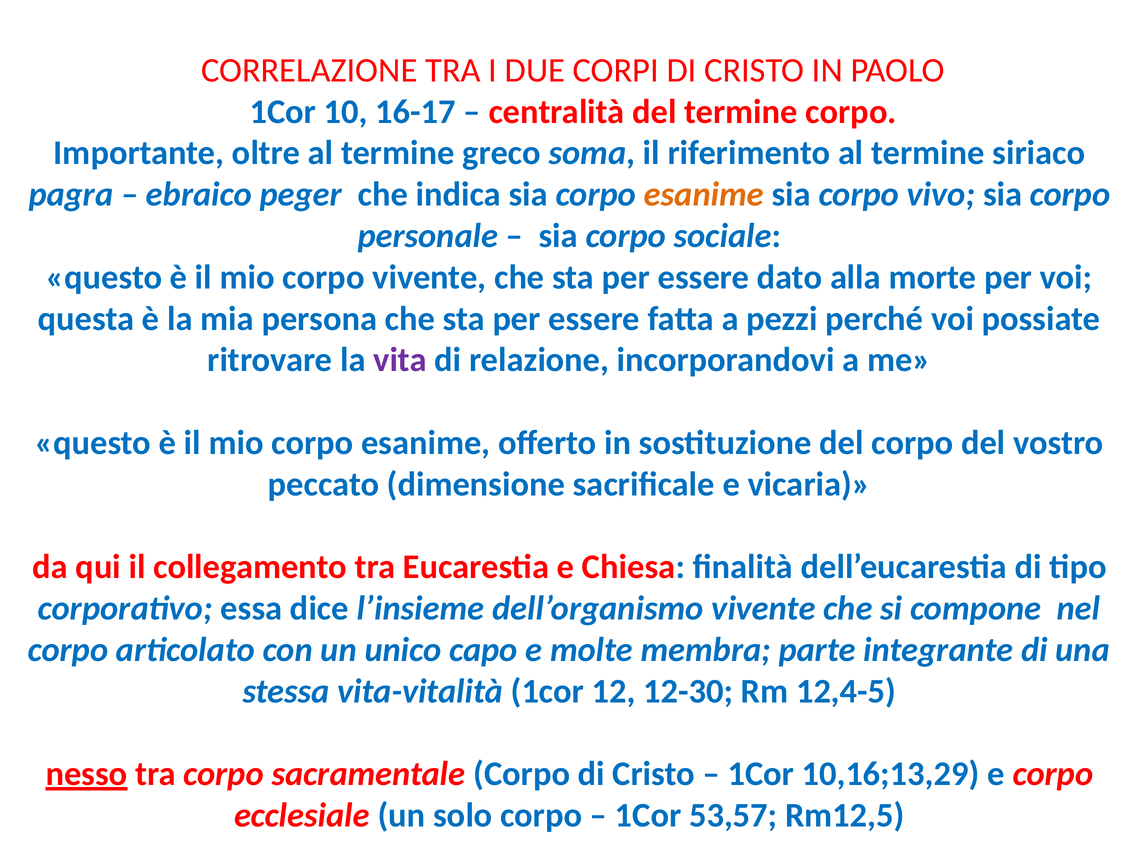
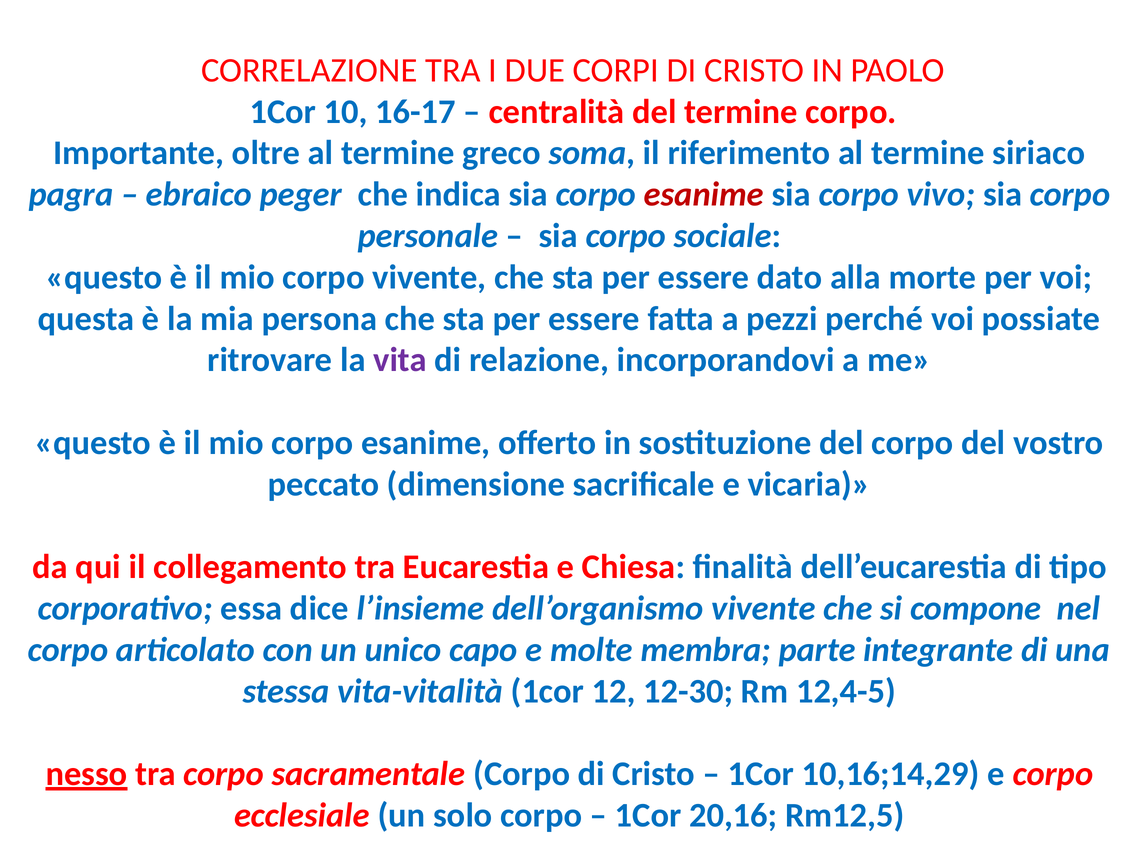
esanime at (704, 195) colour: orange -> red
10,16;13,29: 10,16;13,29 -> 10,16;14,29
53,57: 53,57 -> 20,16
